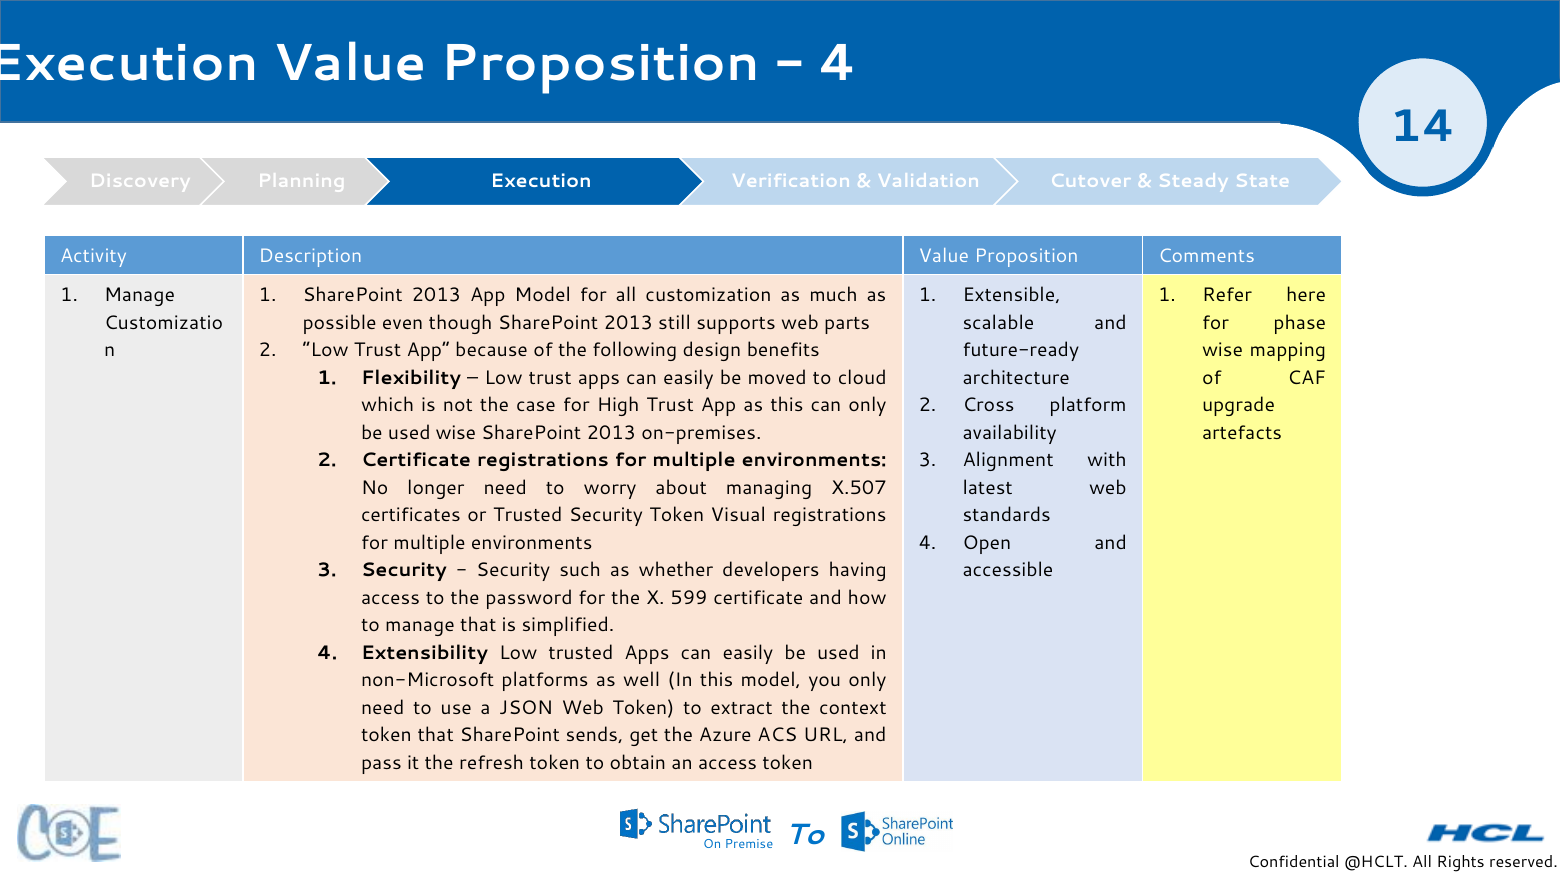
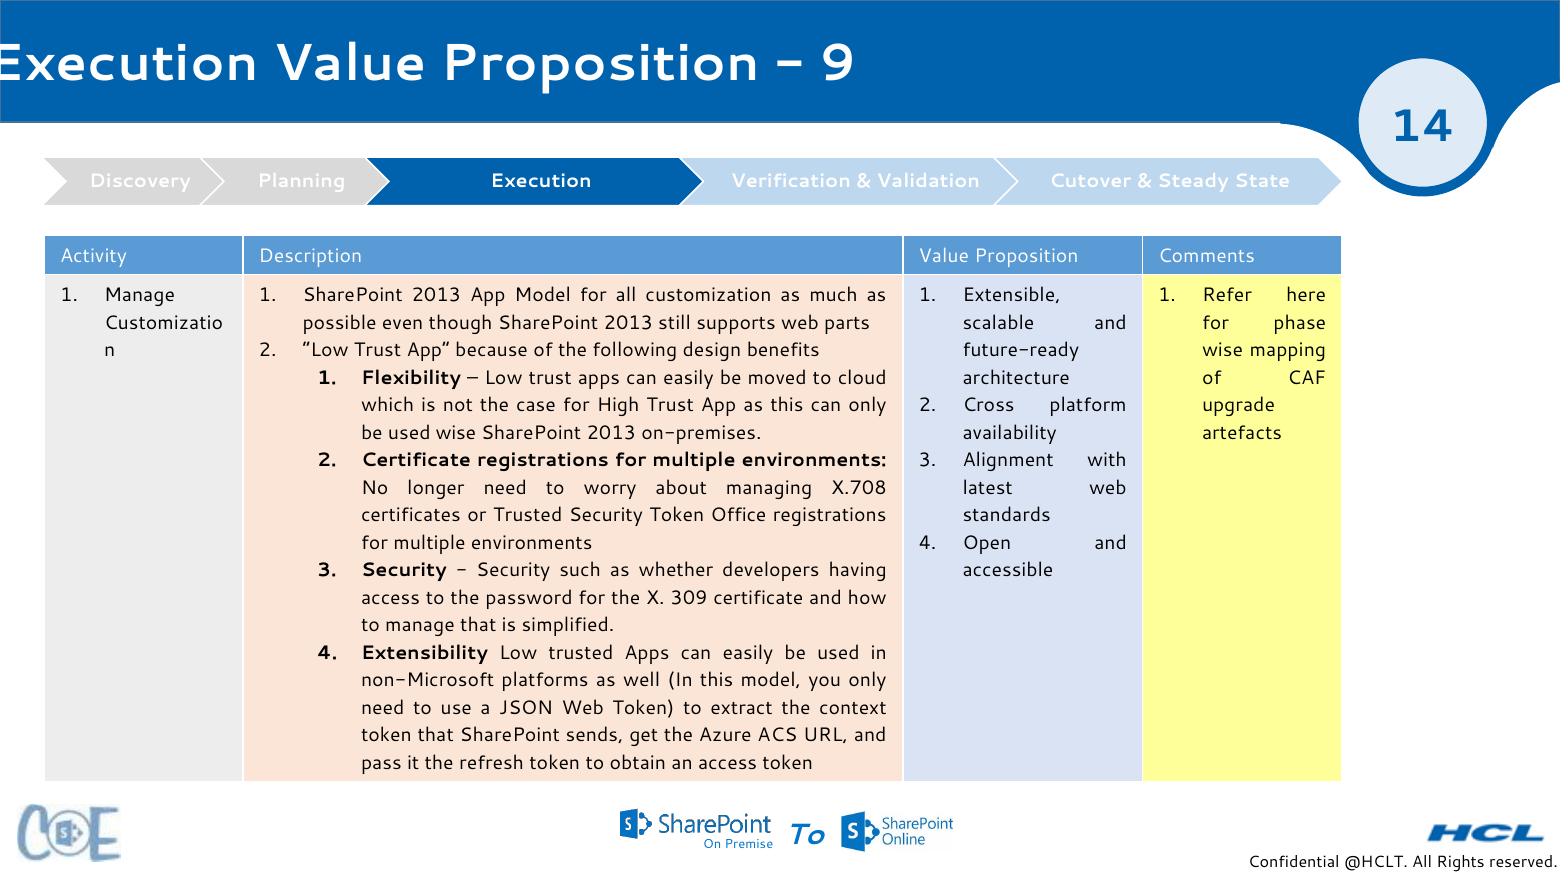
4 at (838, 63): 4 -> 9
X.507: X.507 -> X.708
Visual: Visual -> Office
599: 599 -> 309
